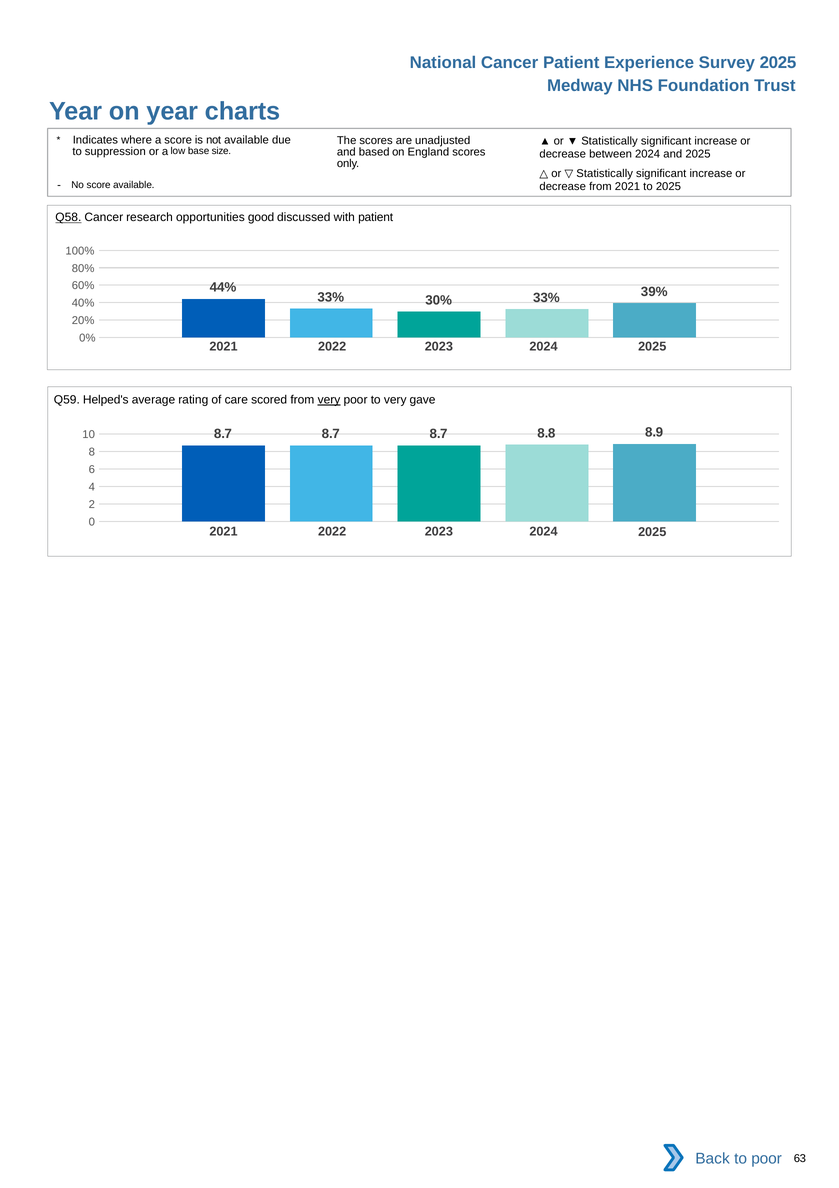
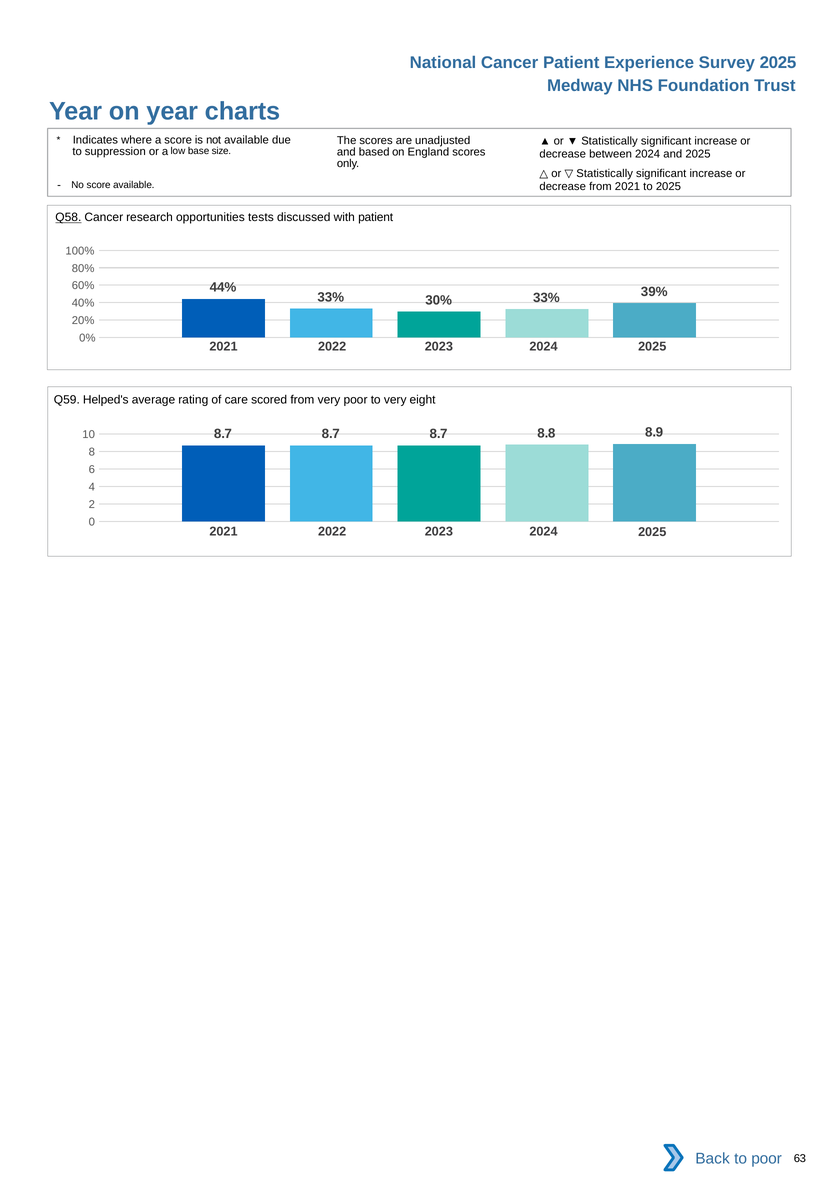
good: good -> tests
very at (329, 400) underline: present -> none
gave: gave -> eight
